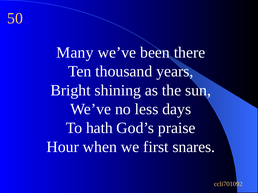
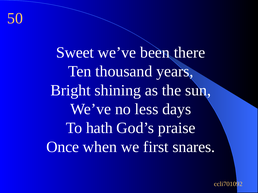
Many: Many -> Sweet
Hour: Hour -> Once
